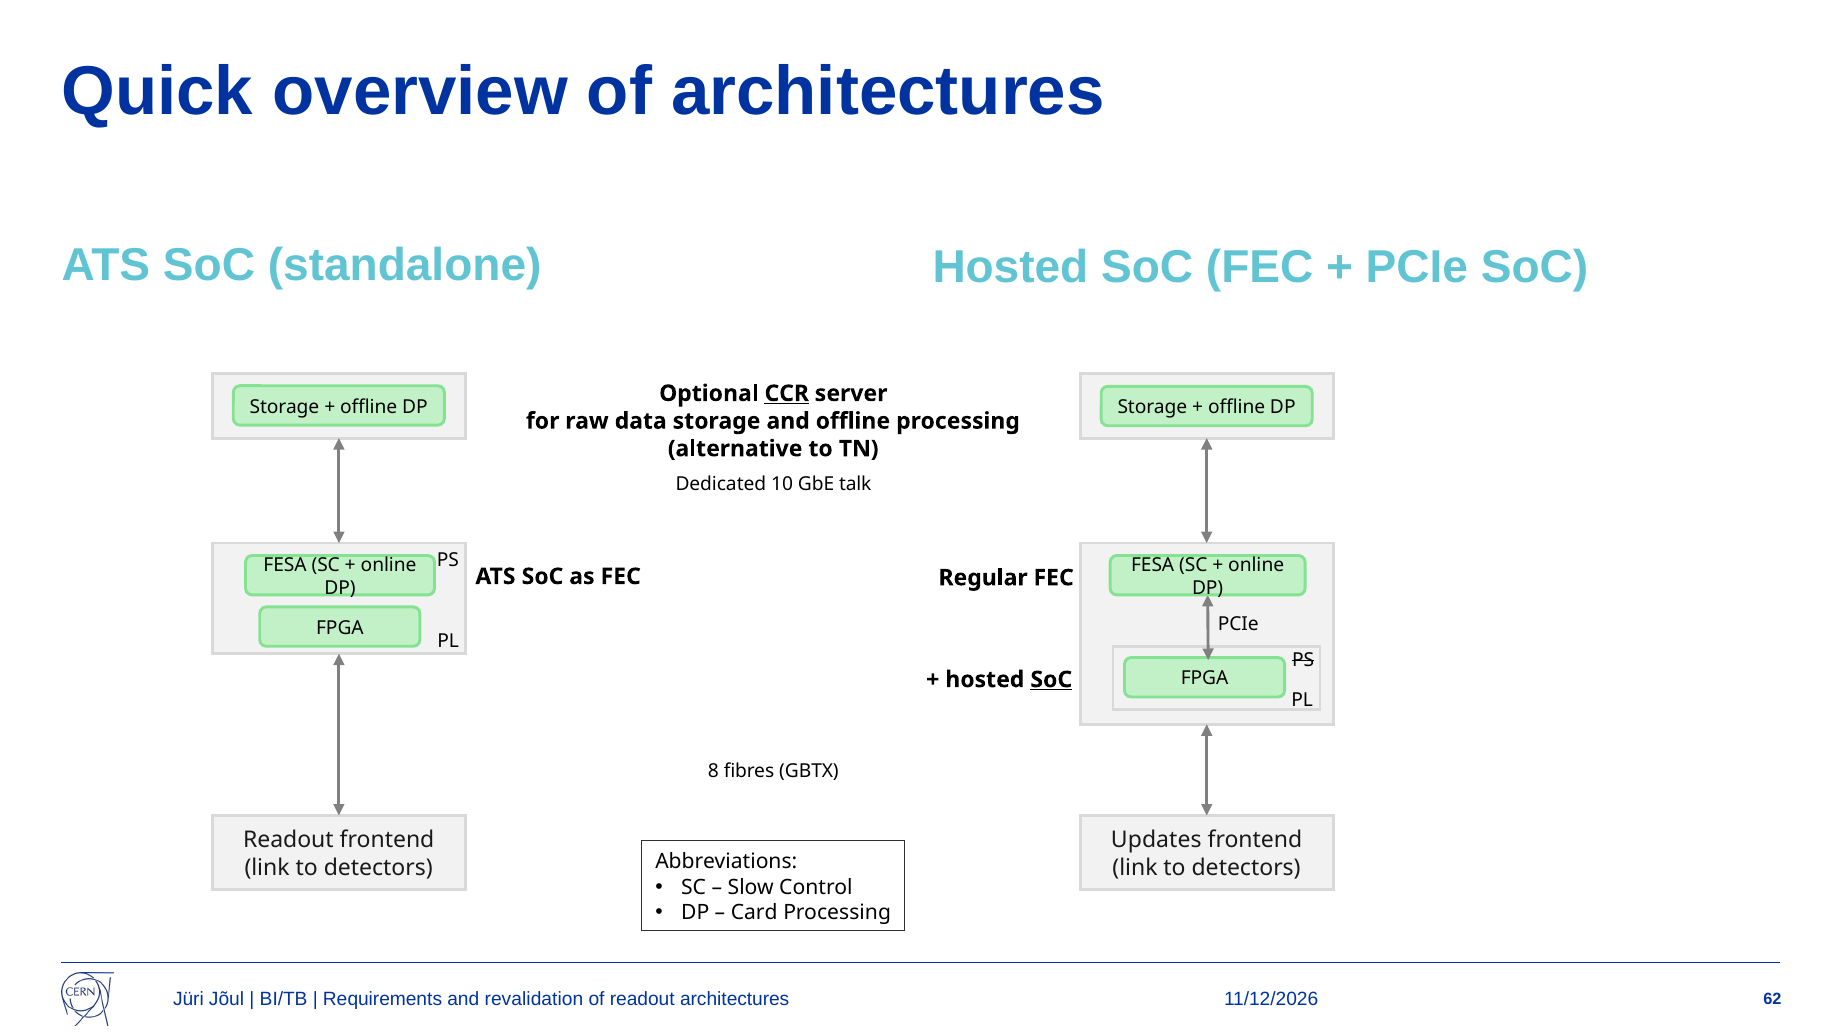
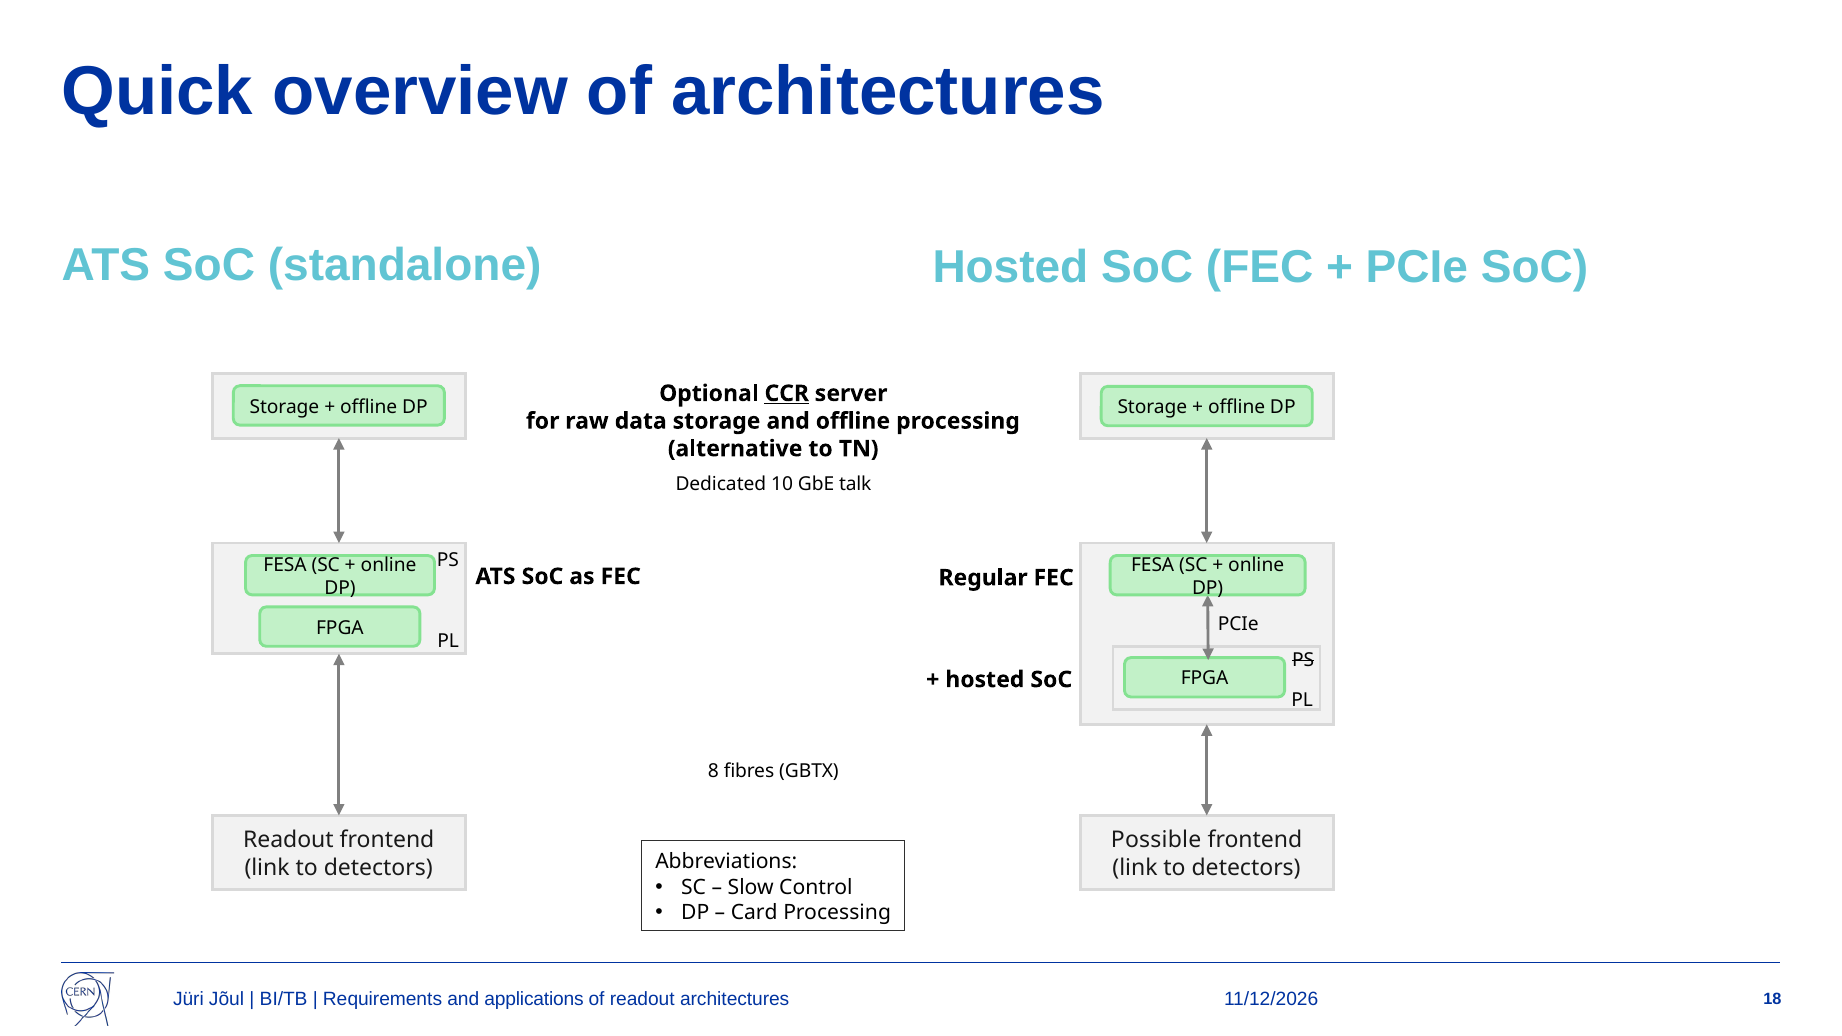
SoC at (1051, 680) underline: present -> none
Updates: Updates -> Possible
revalidation: revalidation -> applications
62: 62 -> 18
